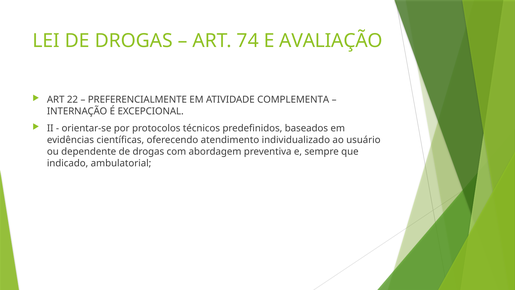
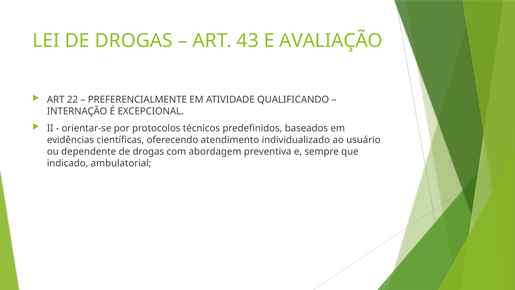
74: 74 -> 43
COMPLEMENTA: COMPLEMENTA -> QUALIFICANDO
